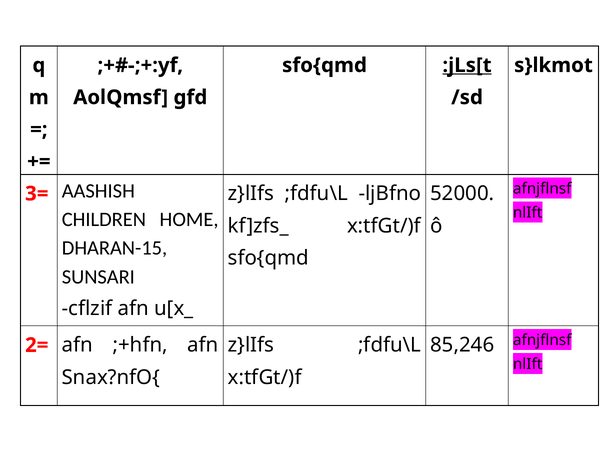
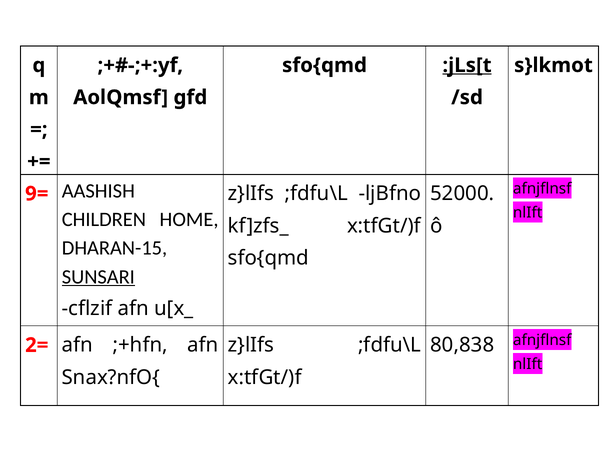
3=: 3= -> 9=
SUNSARI underline: none -> present
85,246: 85,246 -> 80,838
